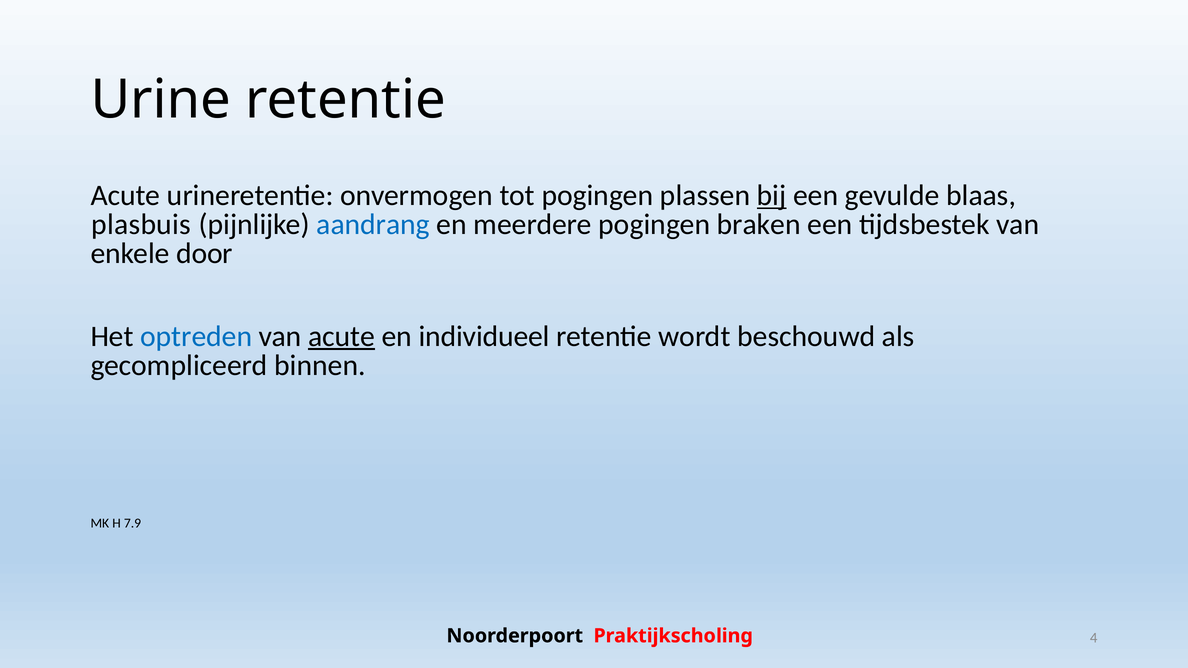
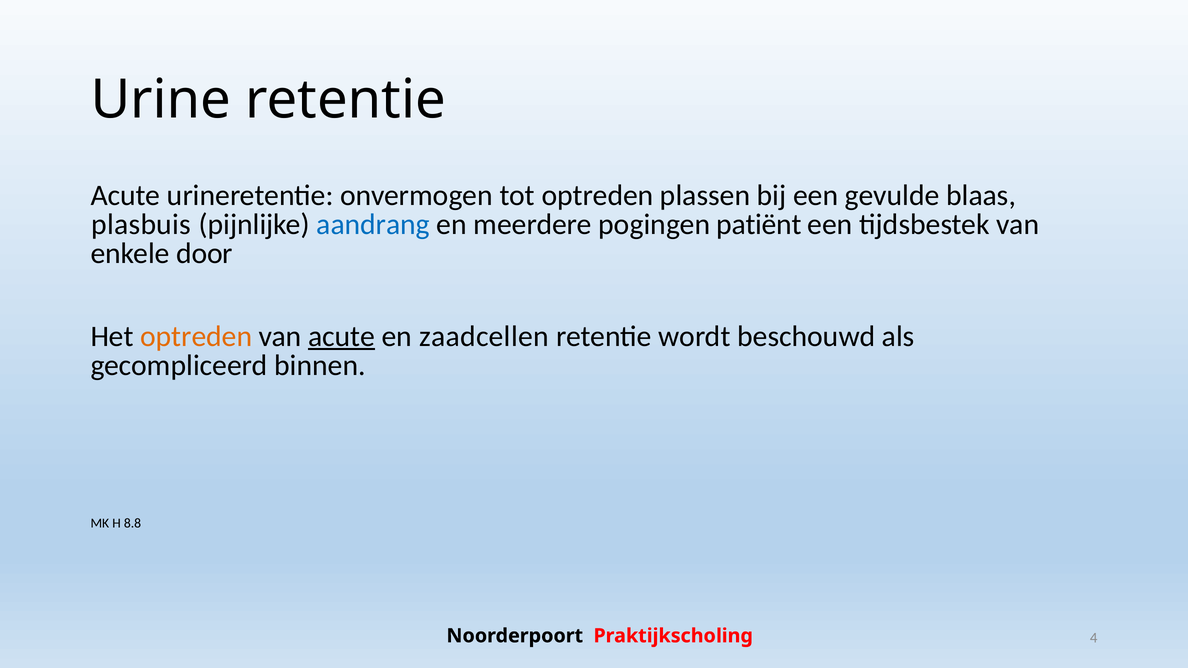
tot pogingen: pogingen -> optreden
bij underline: present -> none
braken: braken -> patiënt
optreden at (196, 336) colour: blue -> orange
individueel: individueel -> zaadcellen
7.9: 7.9 -> 8.8
